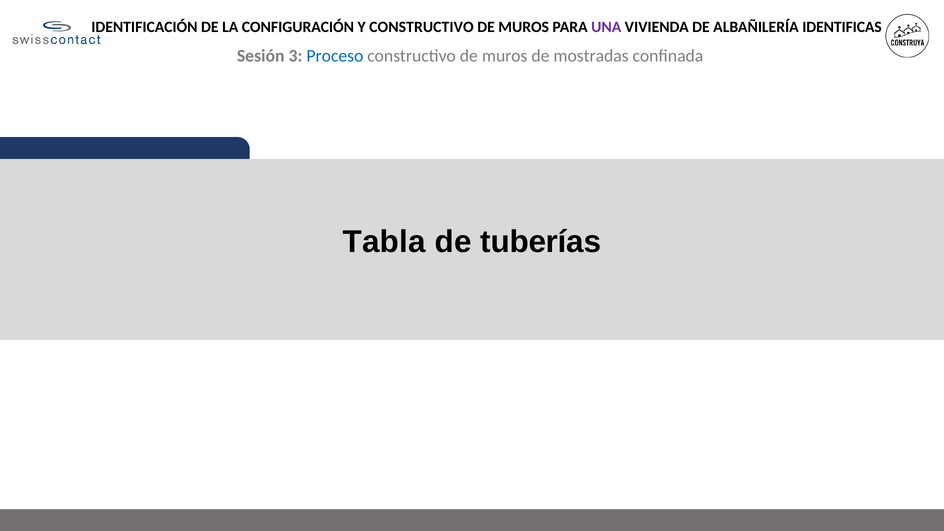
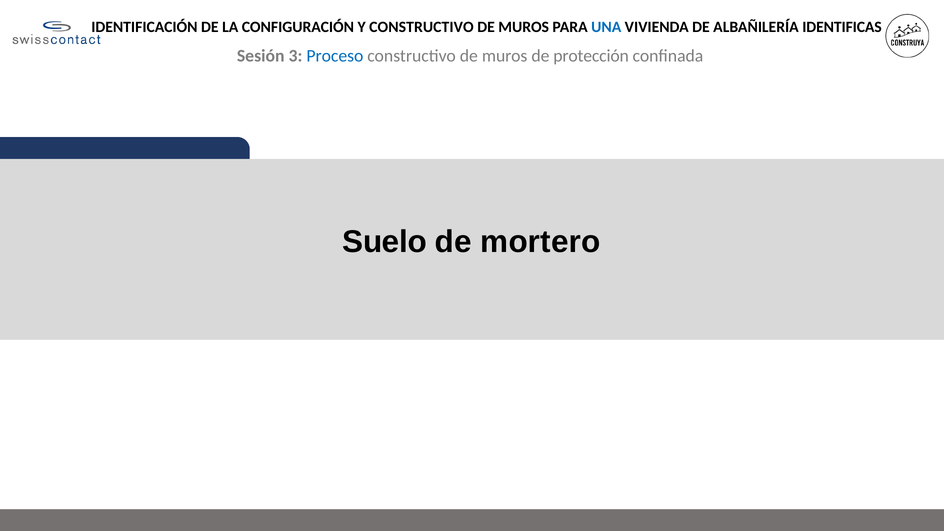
UNA colour: purple -> blue
mostradas: mostradas -> protección
Tabla: Tabla -> Suelo
tuberías: tuberías -> mortero
